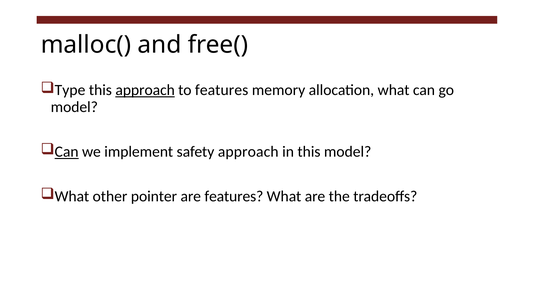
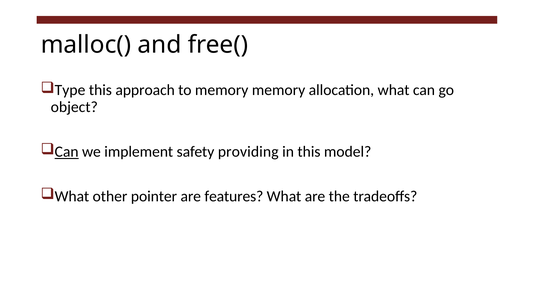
approach at (145, 90) underline: present -> none
to features: features -> memory
model at (74, 107): model -> object
safety approach: approach -> providing
